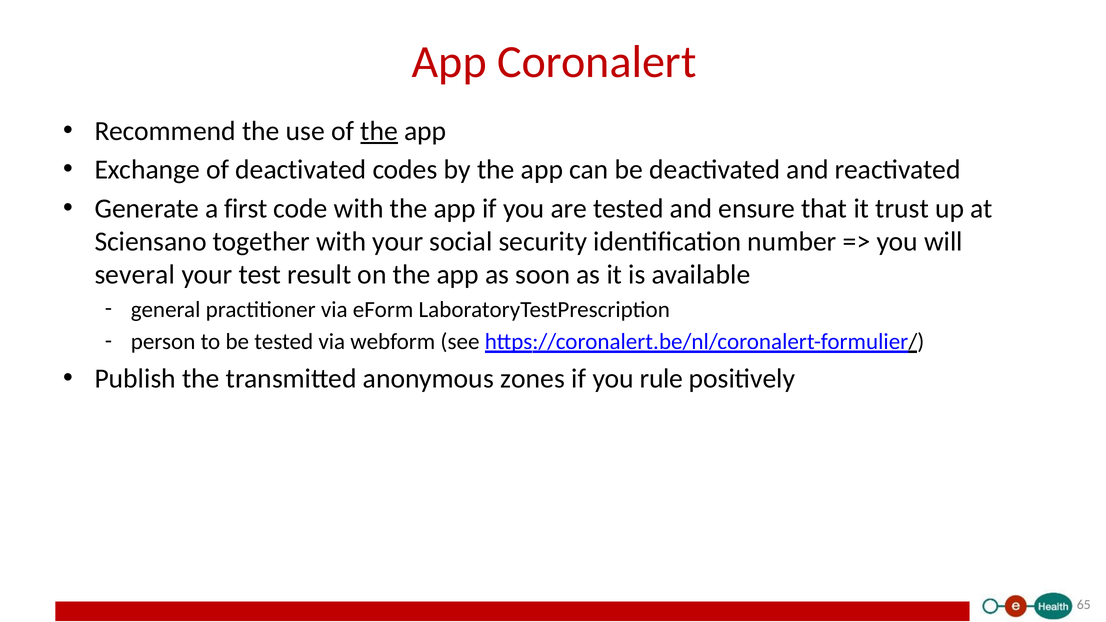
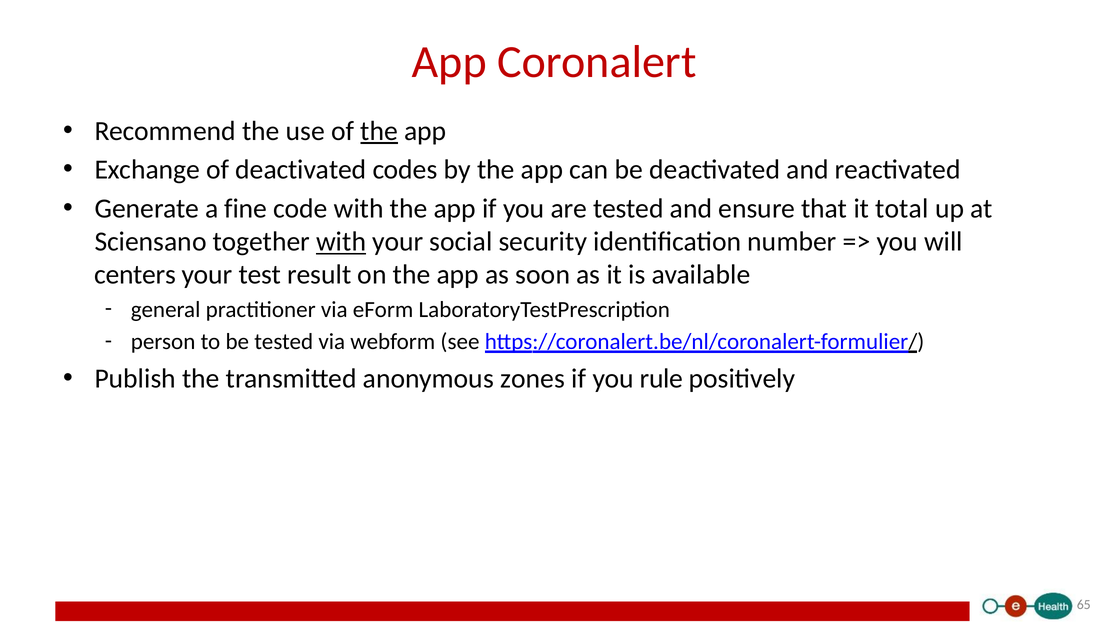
first: first -> fine
trust: trust -> total
with at (341, 242) underline: none -> present
several: several -> centers
